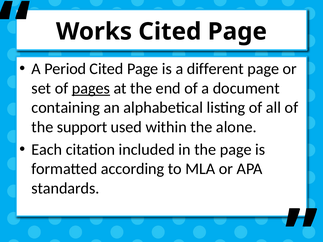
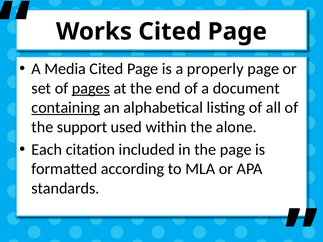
Period: Period -> Media
different: different -> properly
containing underline: none -> present
